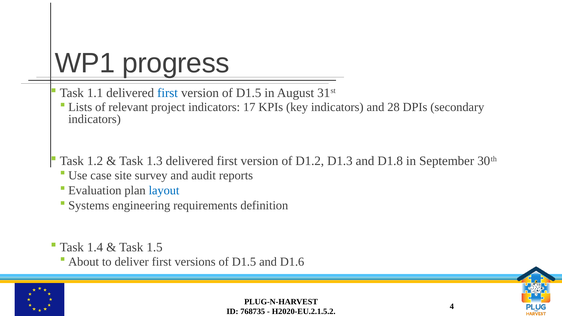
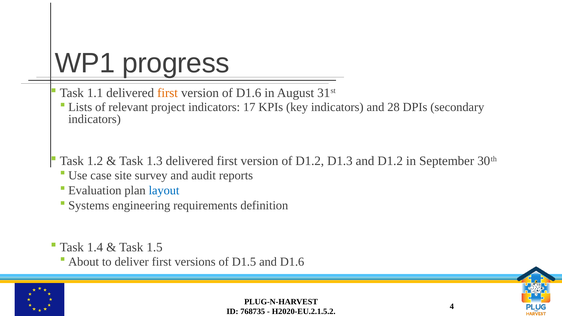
first at (168, 93) colour: blue -> orange
version of D1.5: D1.5 -> D1.6
and D1.8: D1.8 -> D1.2
